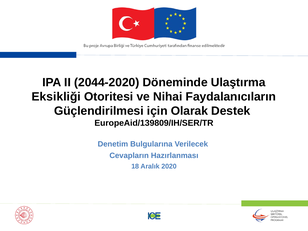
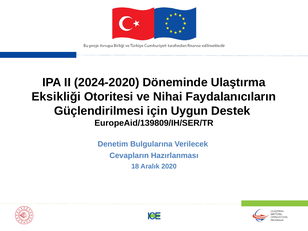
2044-2020: 2044-2020 -> 2024-2020
Olarak: Olarak -> Uygun
